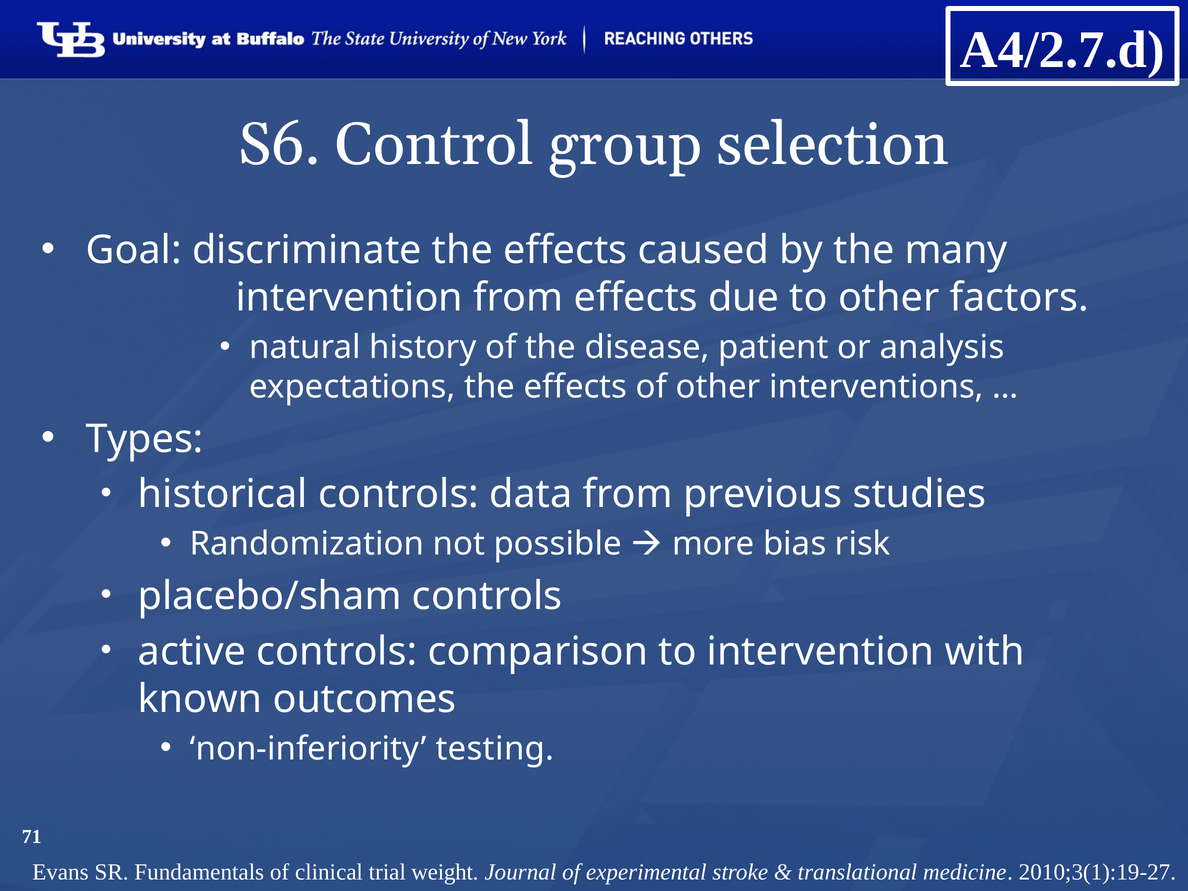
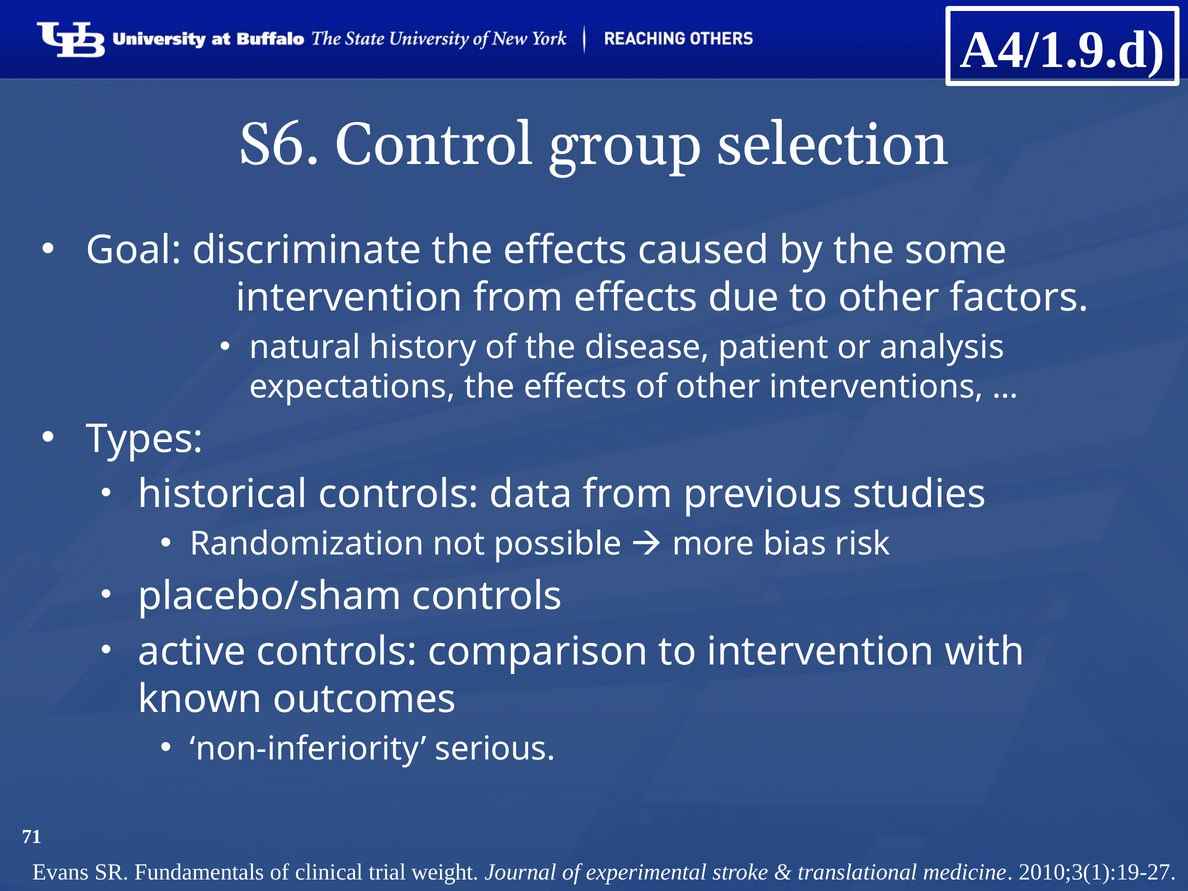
A4/2.7.d: A4/2.7.d -> A4/1.9.d
many: many -> some
testing: testing -> serious
